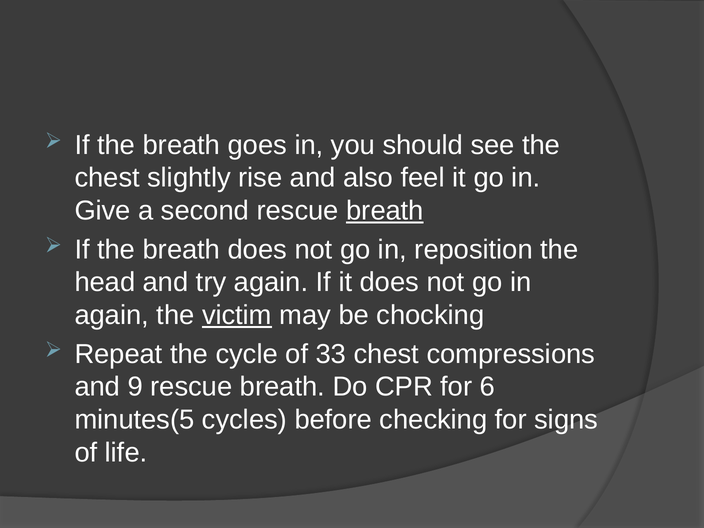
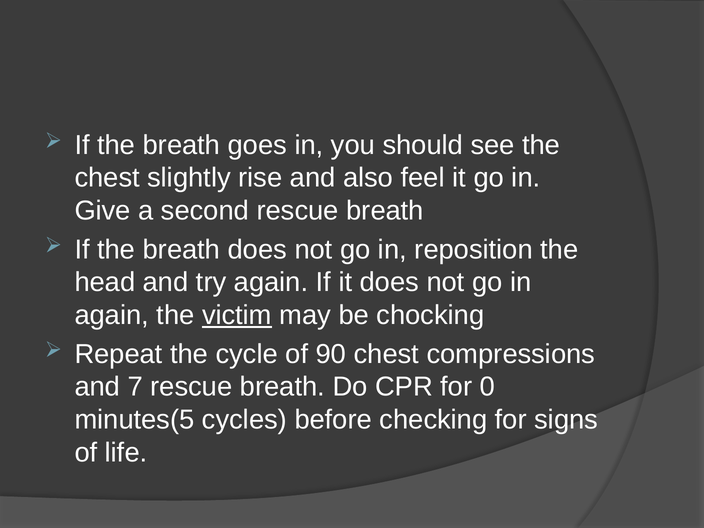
breath at (385, 211) underline: present -> none
33: 33 -> 90
9: 9 -> 7
6: 6 -> 0
